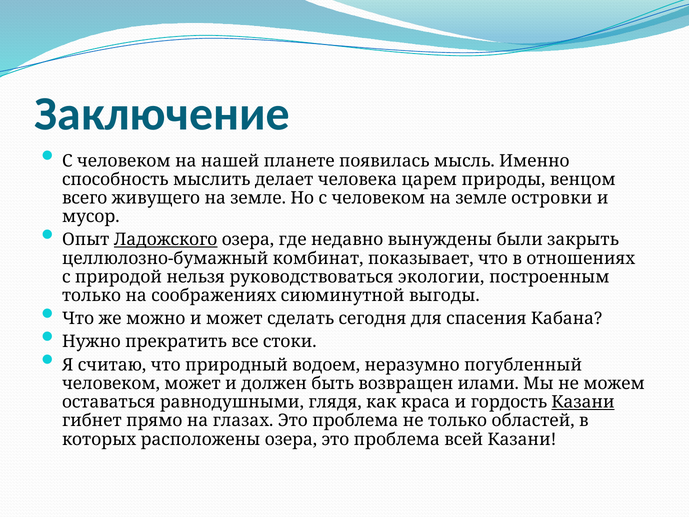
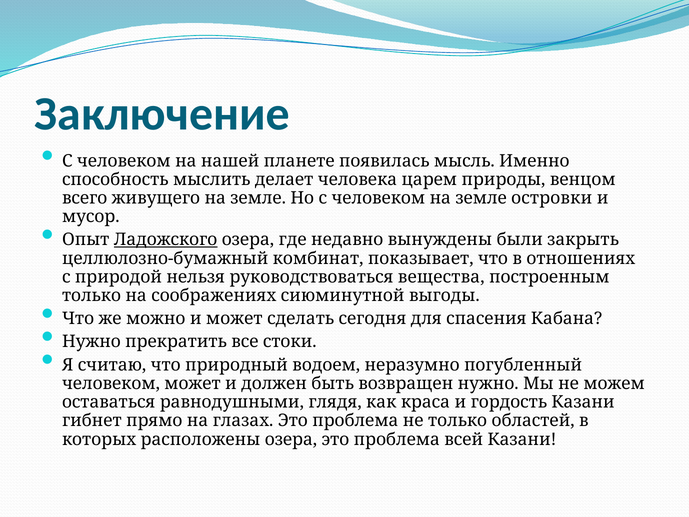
экологии: экологии -> вещества
возвращен илами: илами -> нужно
Казани at (583, 402) underline: present -> none
